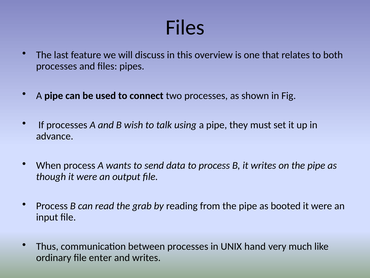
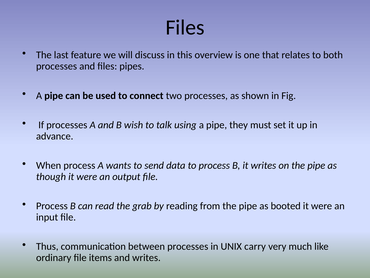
hand: hand -> carry
enter: enter -> items
